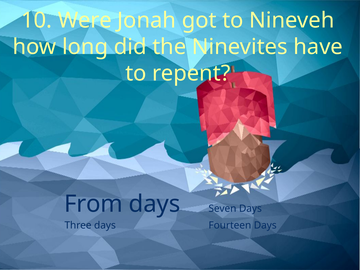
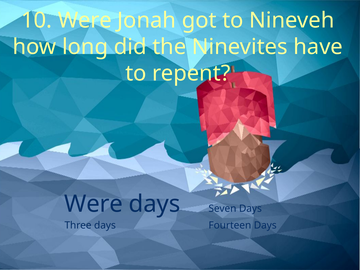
From at (94, 204): From -> Were
